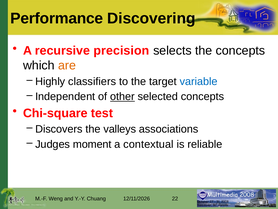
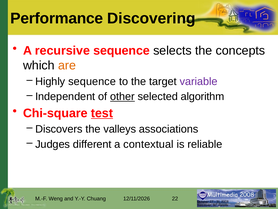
recursive precision: precision -> sequence
Highly classifiers: classifiers -> sequence
variable colour: blue -> purple
selected concepts: concepts -> algorithm
test underline: none -> present
moment: moment -> different
